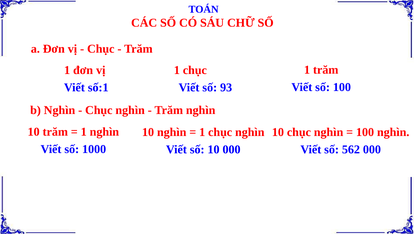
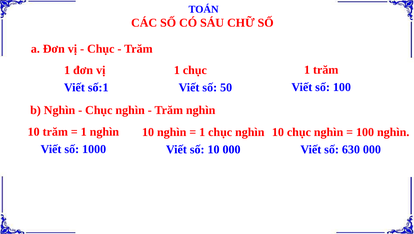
93: 93 -> 50
562: 562 -> 630
